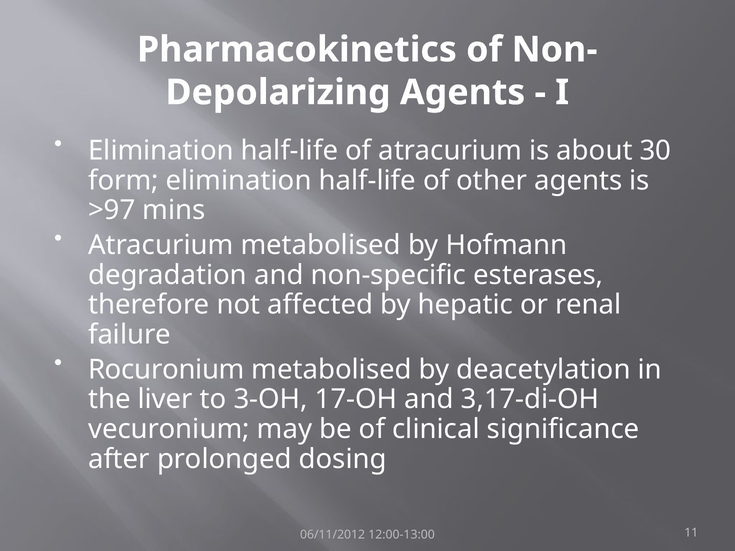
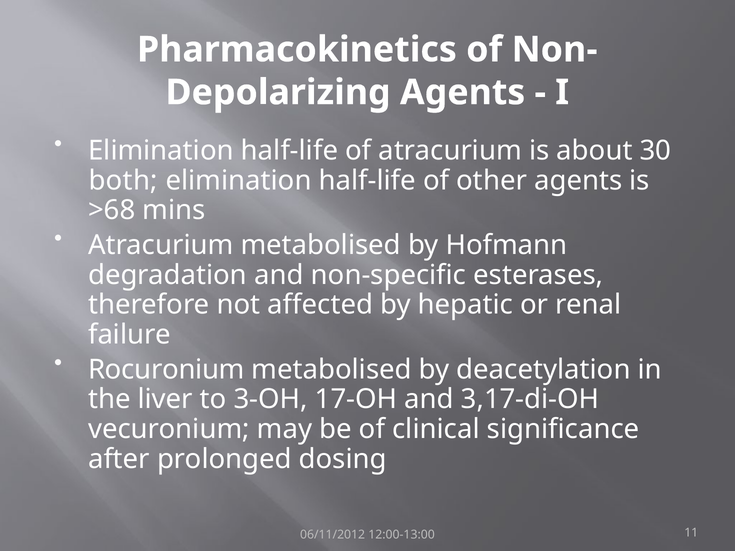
form: form -> both
>97: >97 -> >68
